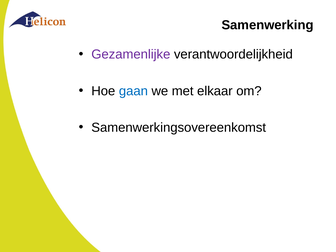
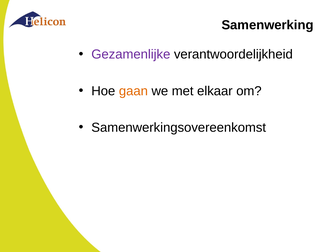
gaan colour: blue -> orange
